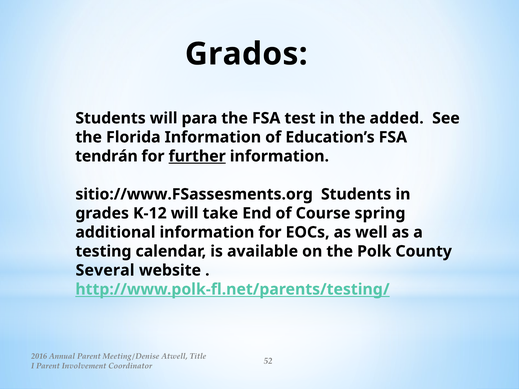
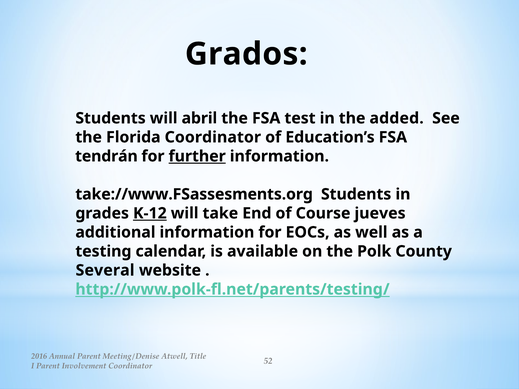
para: para -> abril
Florida Information: Information -> Coordinator
sitio://www.FSassesments.org: sitio://www.FSassesments.org -> take://www.FSassesments.org
K-12 underline: none -> present
spring: spring -> jueves
